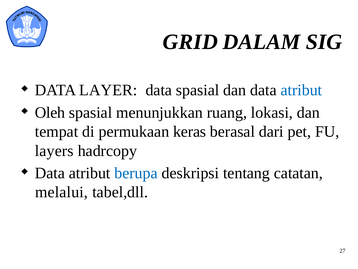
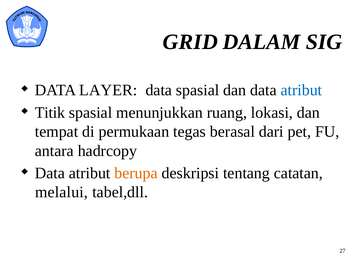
Oleh: Oleh -> Titik
keras: keras -> tegas
layers: layers -> antara
berupa colour: blue -> orange
